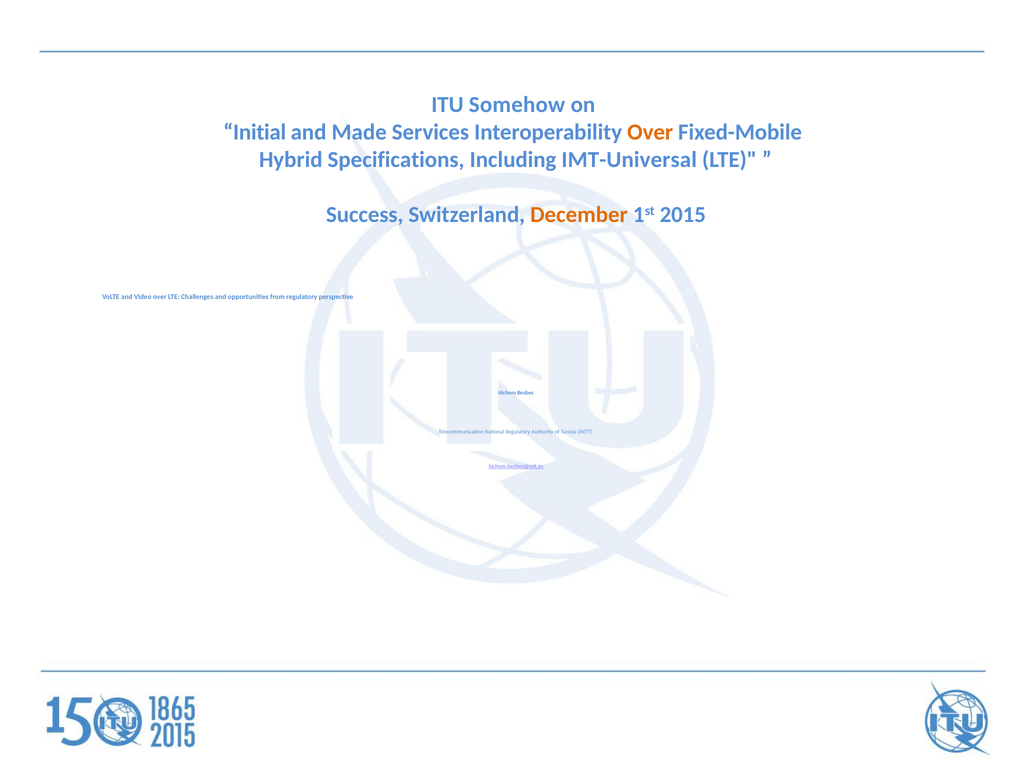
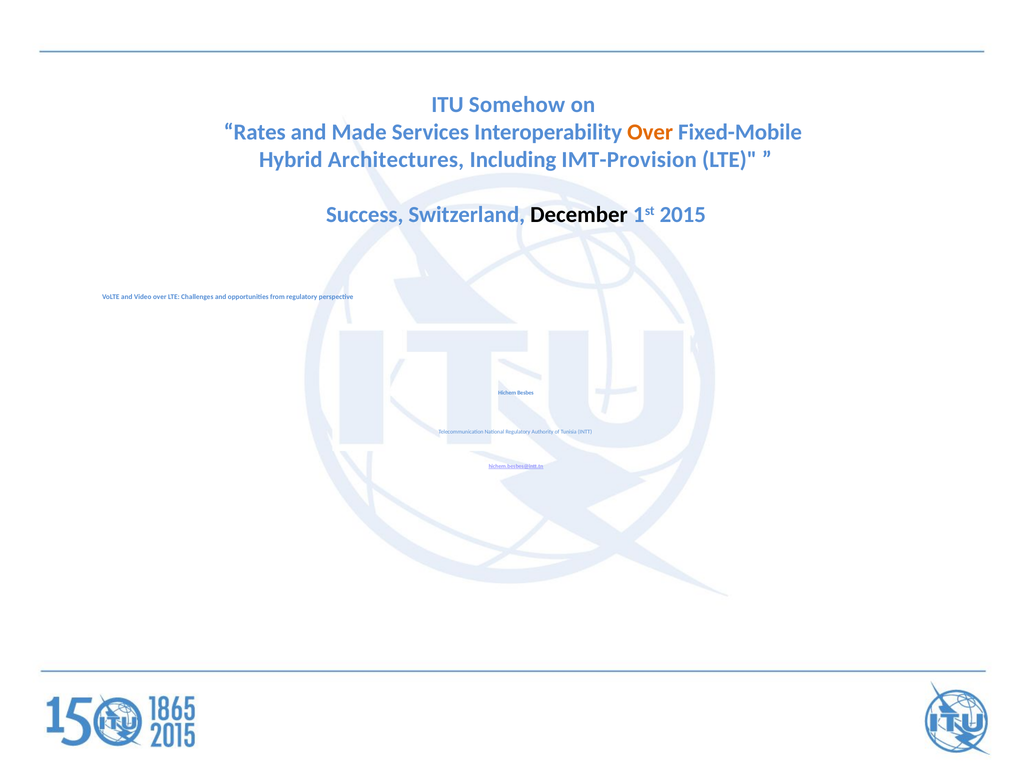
Initial: Initial -> Rates
Specifications: Specifications -> Architectures
IMT-Universal: IMT-Universal -> IMT-Provision
December colour: orange -> black
